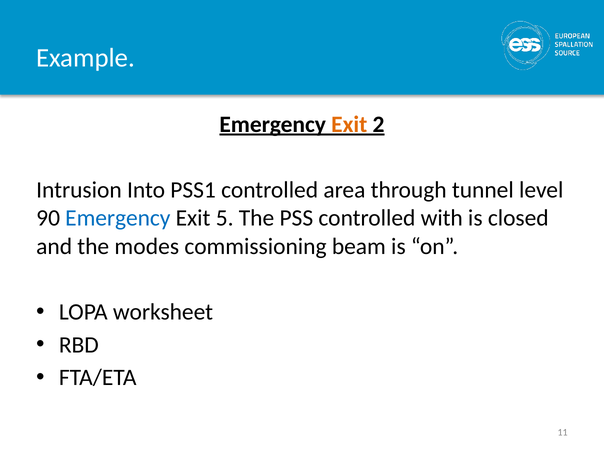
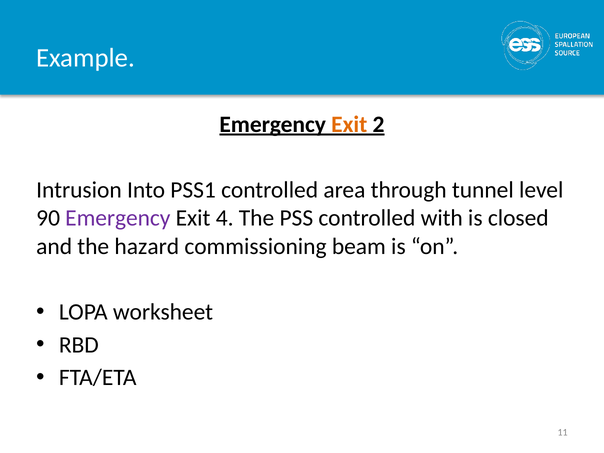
Emergency at (118, 218) colour: blue -> purple
5: 5 -> 4
modes: modes -> hazard
